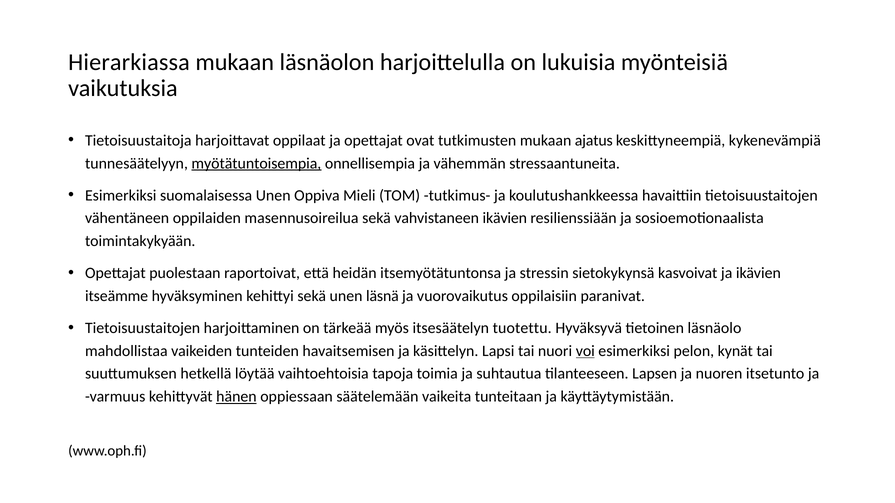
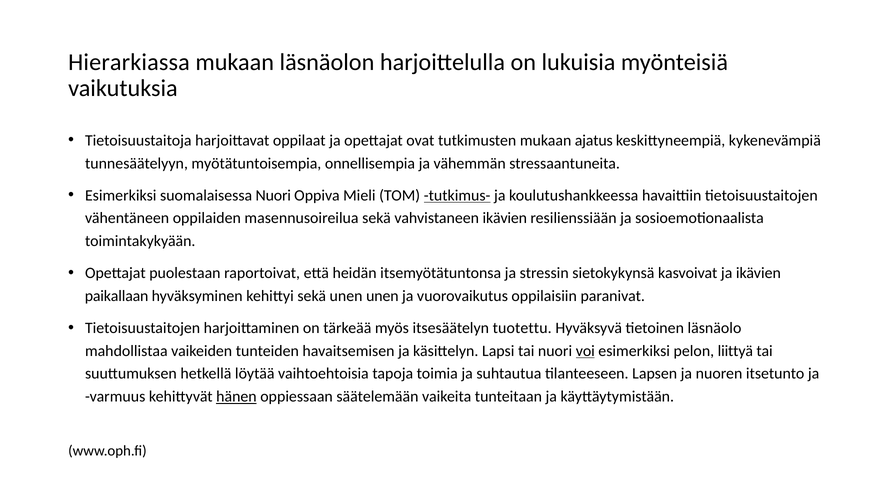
myötätuntoisempia underline: present -> none
suomalaisessa Unen: Unen -> Nuori
tutkimus- underline: none -> present
itseämme: itseämme -> paikallaan
unen läsnä: läsnä -> unen
kynät: kynät -> liittyä
